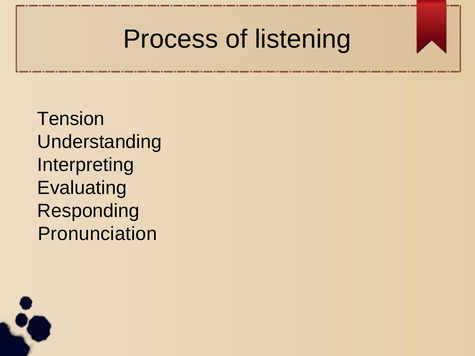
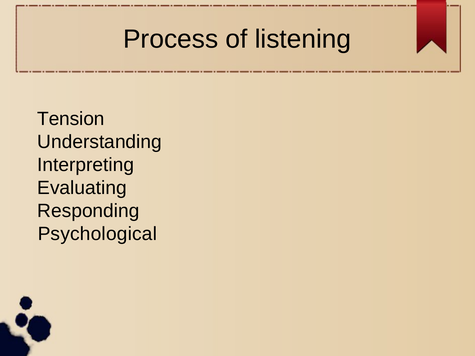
Pronunciation: Pronunciation -> Psychological
